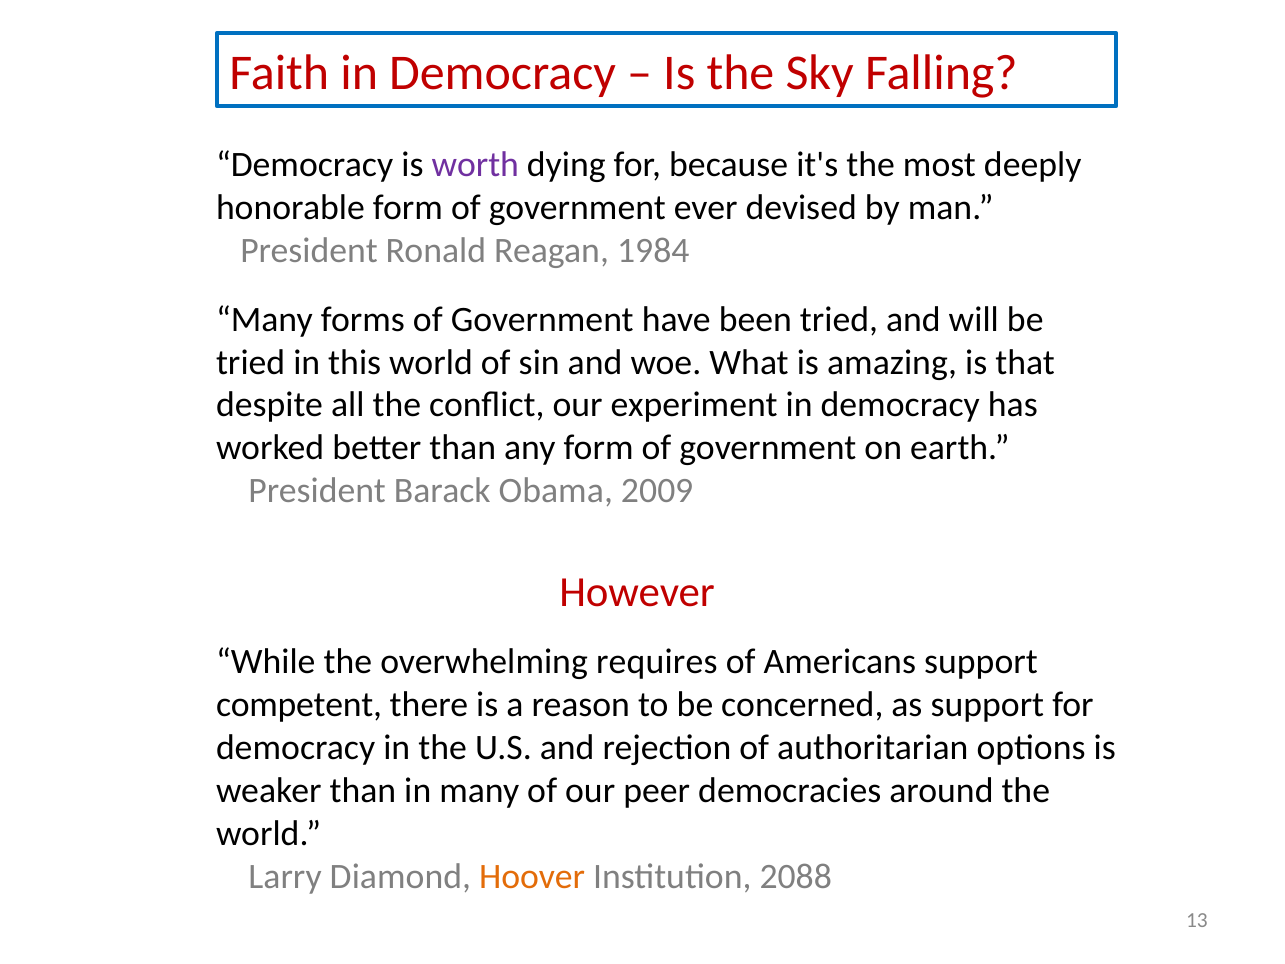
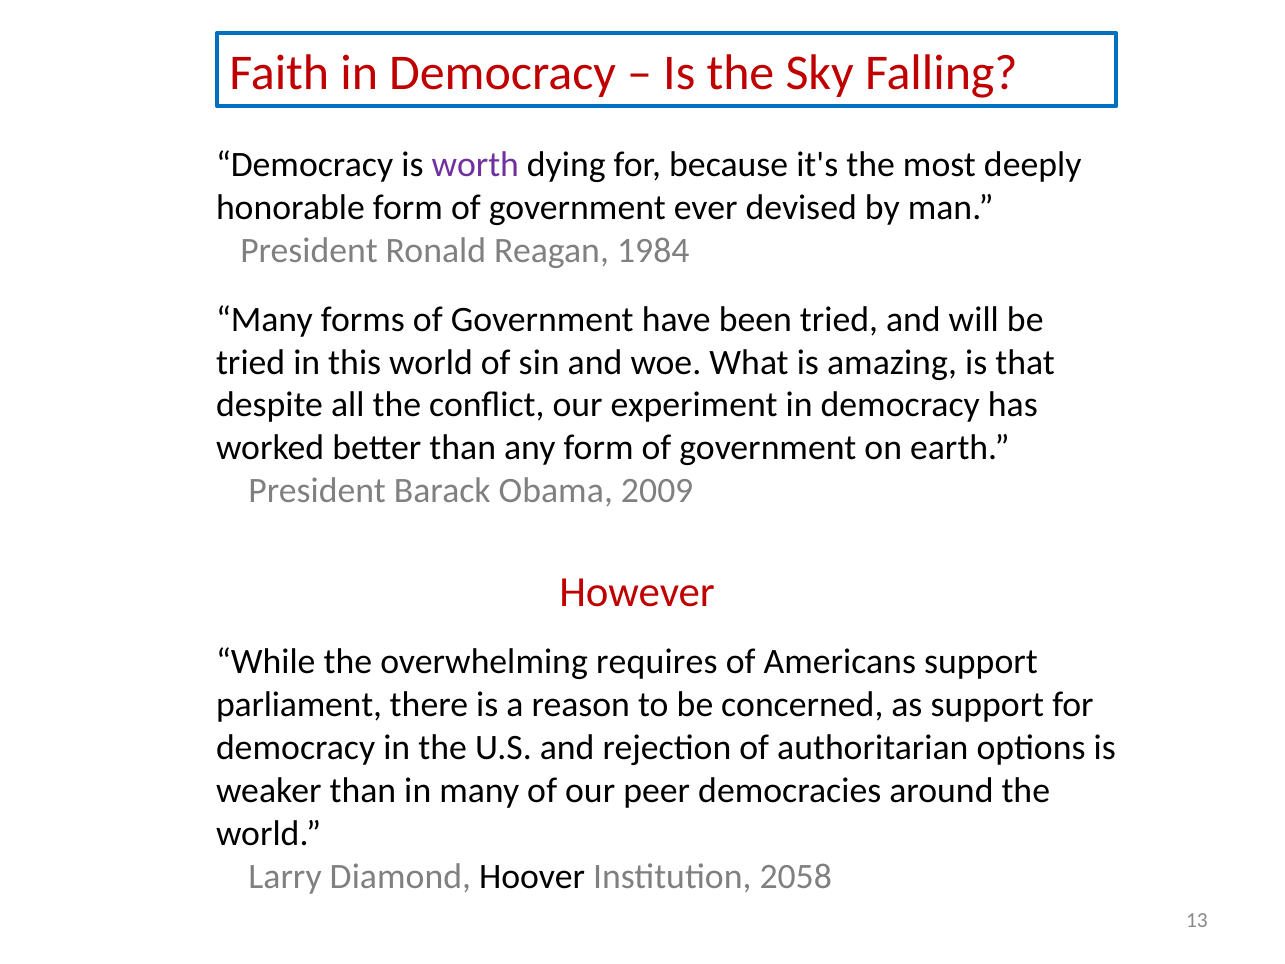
competent: competent -> parliament
Hoover colour: orange -> black
2088: 2088 -> 2058
